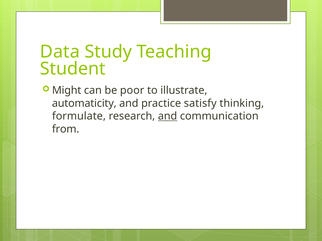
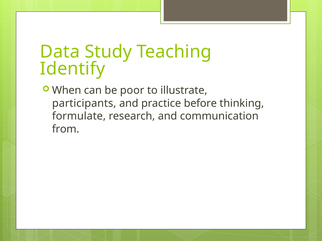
Student: Student -> Identify
Might: Might -> When
automaticity: automaticity -> participants
satisfy: satisfy -> before
and at (168, 116) underline: present -> none
